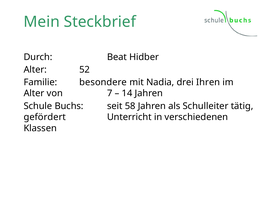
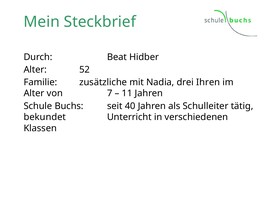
besondere: besondere -> zusätzliche
14: 14 -> 11
58: 58 -> 40
gefördert: gefördert -> bekundet
